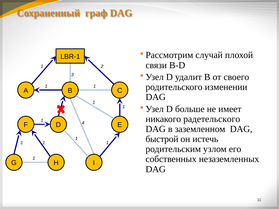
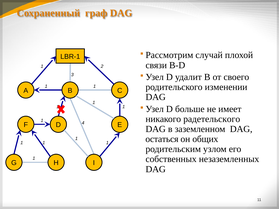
быстрой: быстрой -> остаться
истечь: истечь -> общих
